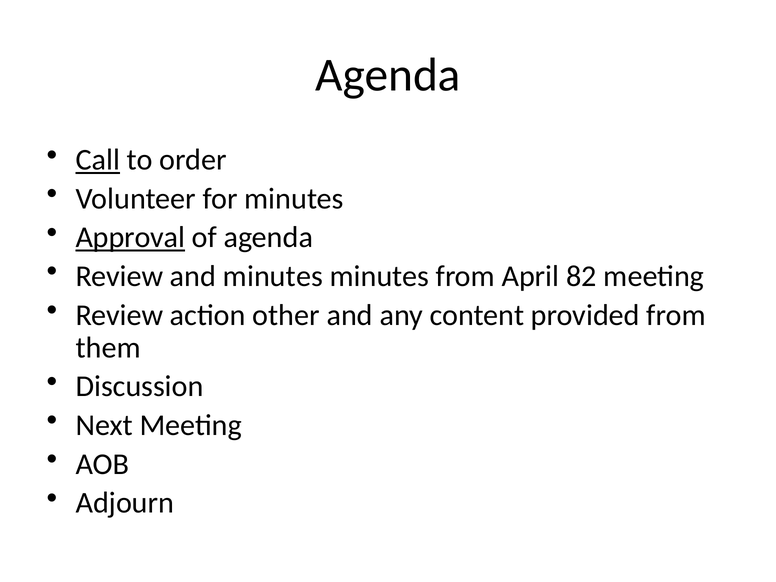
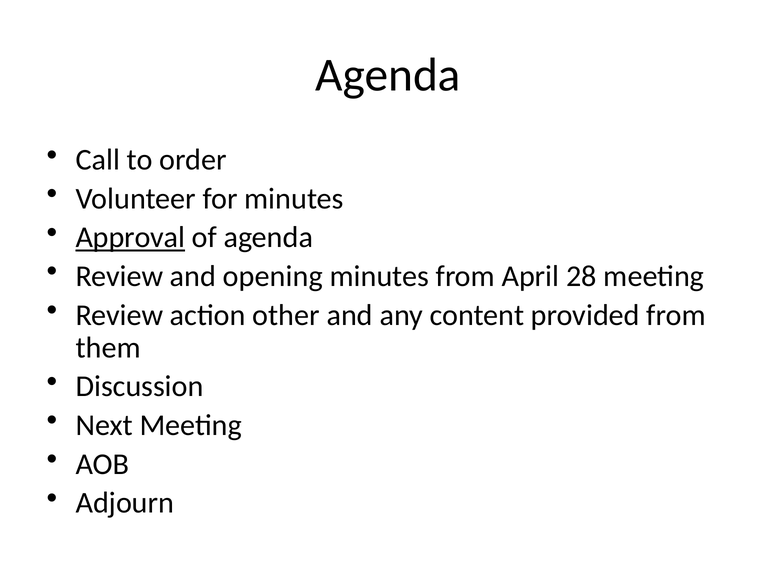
Call underline: present -> none
and minutes: minutes -> opening
82: 82 -> 28
